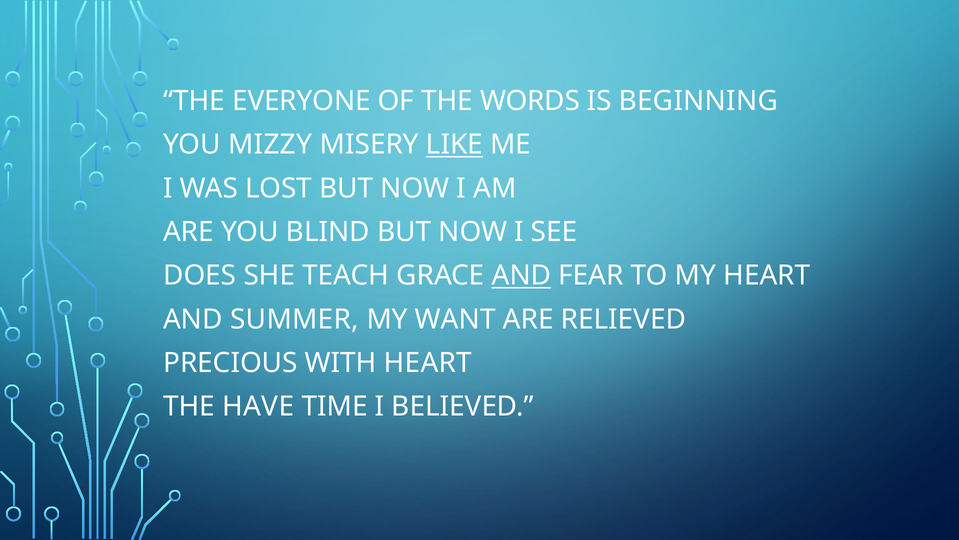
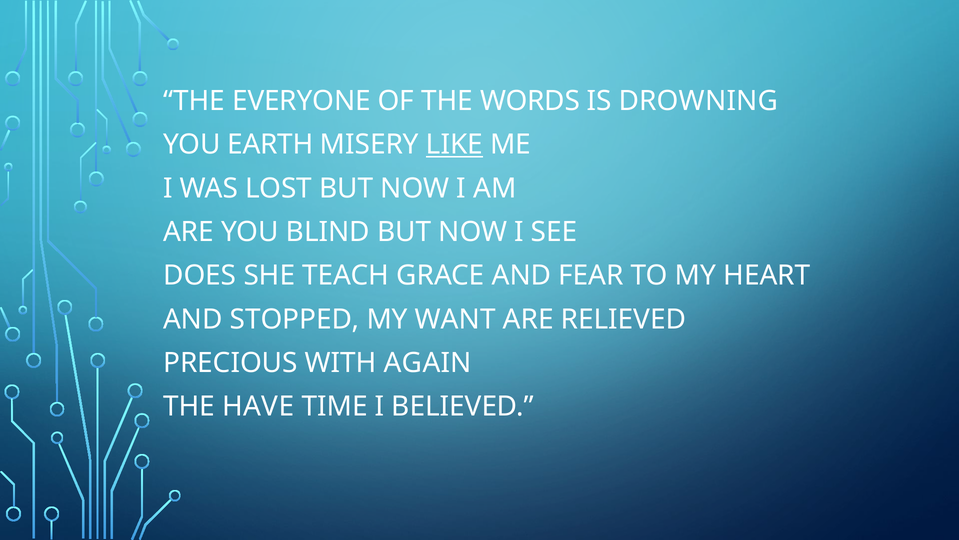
BEGINNING: BEGINNING -> DROWNING
MIZZY: MIZZY -> EARTH
AND at (521, 275) underline: present -> none
SUMMER: SUMMER -> STOPPED
WITH HEART: HEART -> AGAIN
